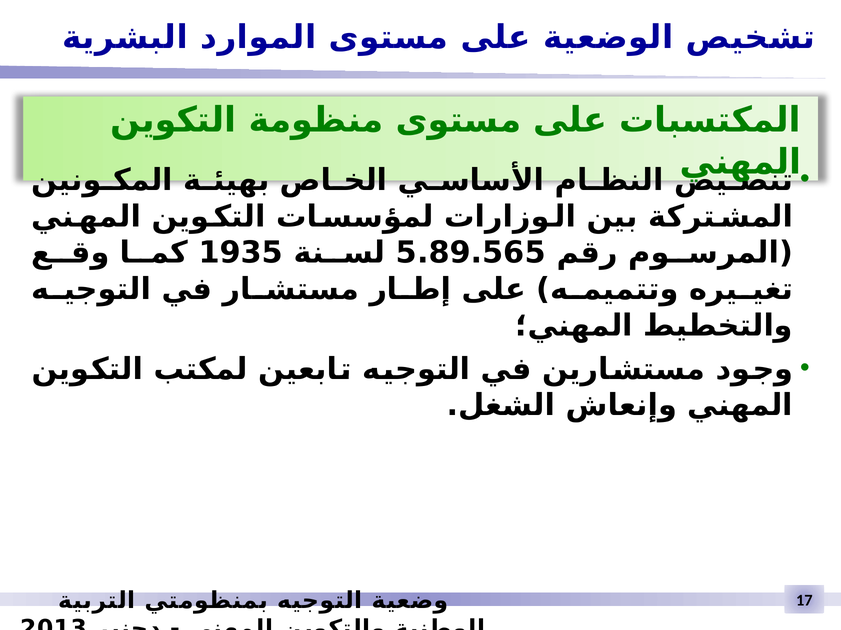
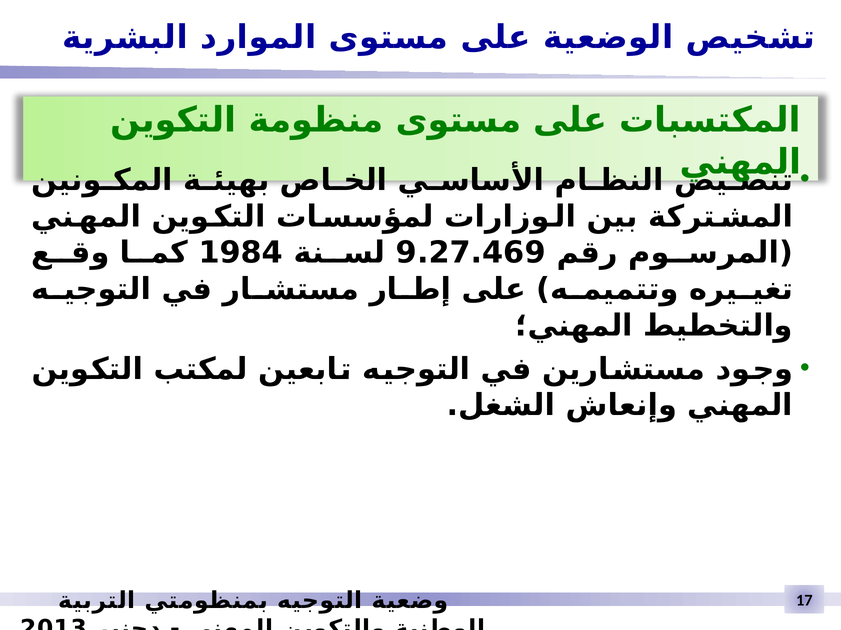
1935: 1935 -> 1984
5.89.565: 5.89.565 -> 9.27.469
